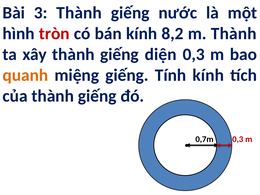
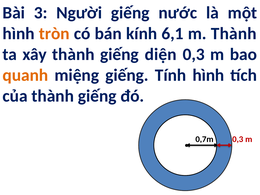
3 Thành: Thành -> Người
tròn colour: red -> orange
8,2: 8,2 -> 6,1
Tính kính: kính -> hình
